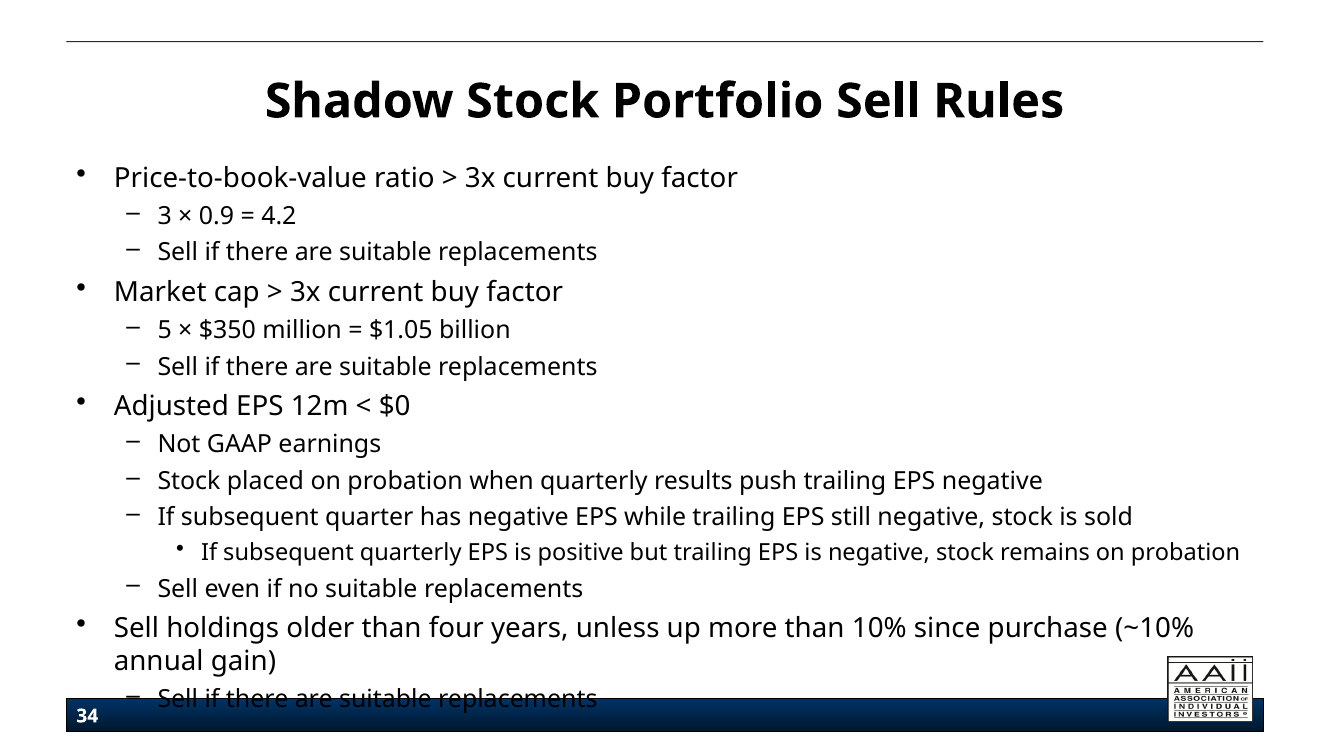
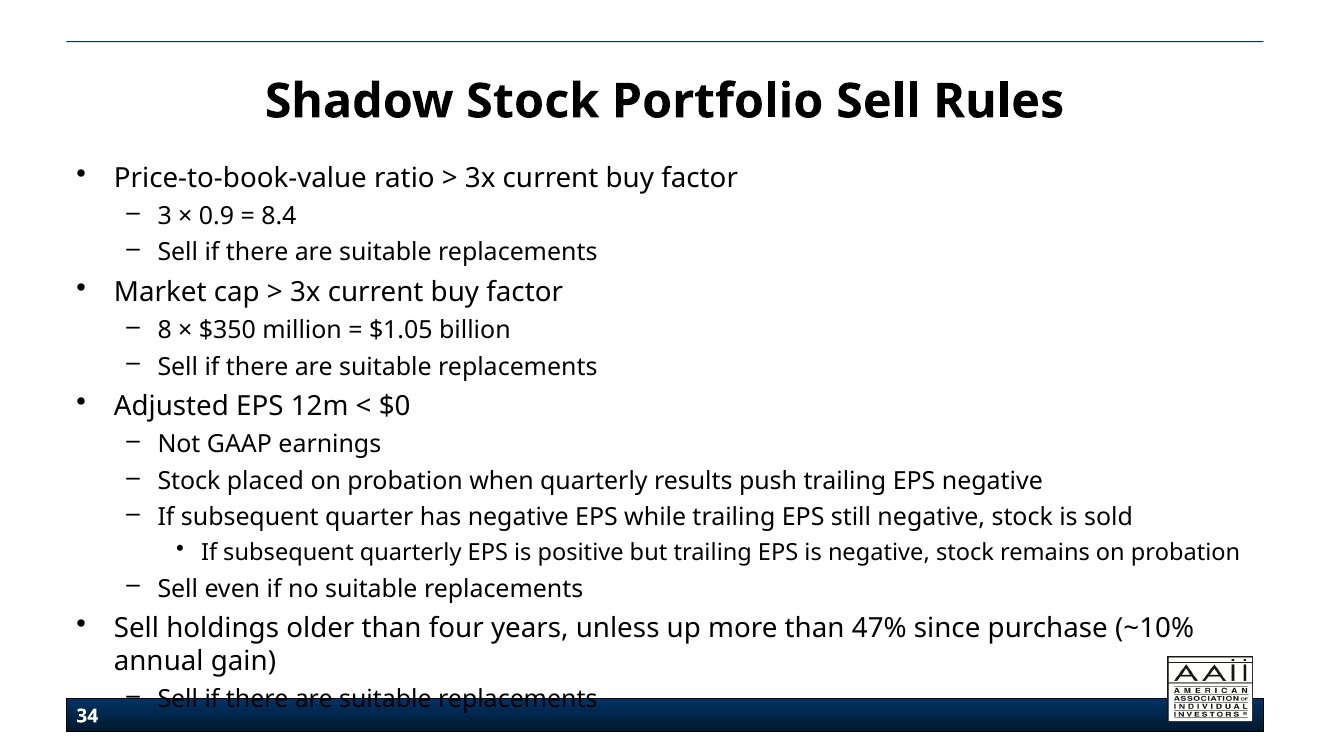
4.2: 4.2 -> 8.4
5: 5 -> 8
10%: 10% -> 47%
